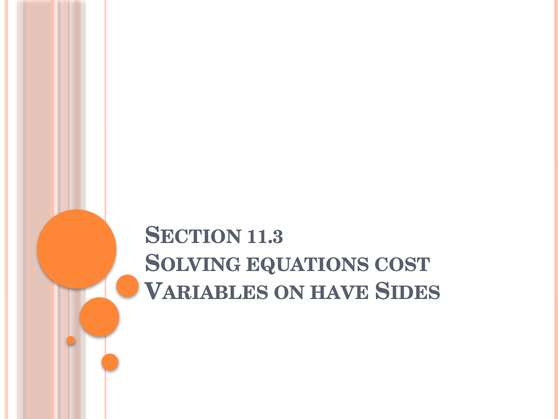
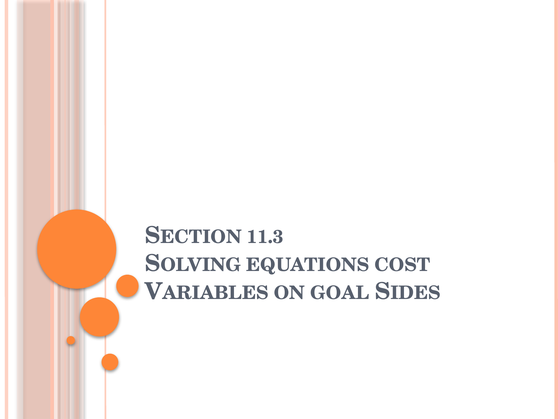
HAVE: HAVE -> GOAL
